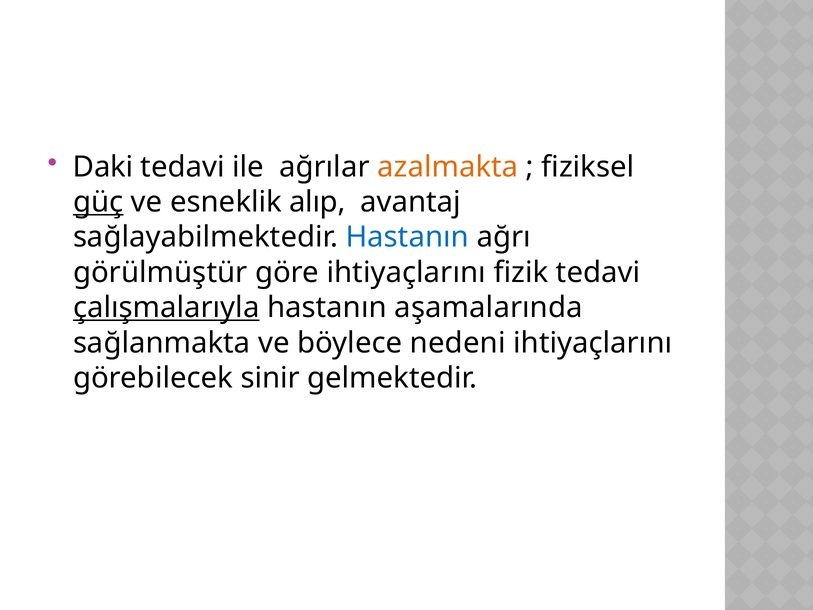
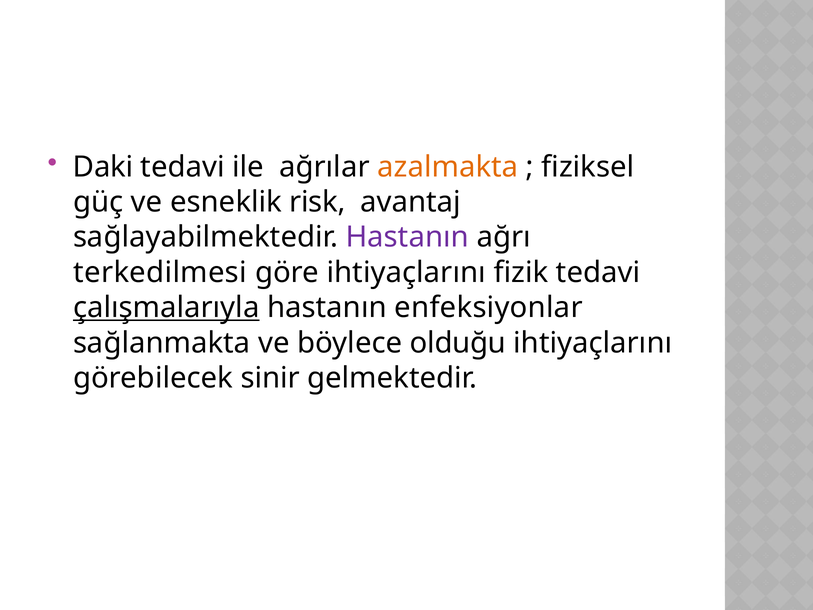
güç underline: present -> none
alıp: alıp -> risk
Hastanın at (407, 237) colour: blue -> purple
görülmüştür: görülmüştür -> terkedilmesi
aşamalarında: aşamalarında -> enfeksiyonlar
nedeni: nedeni -> olduğu
